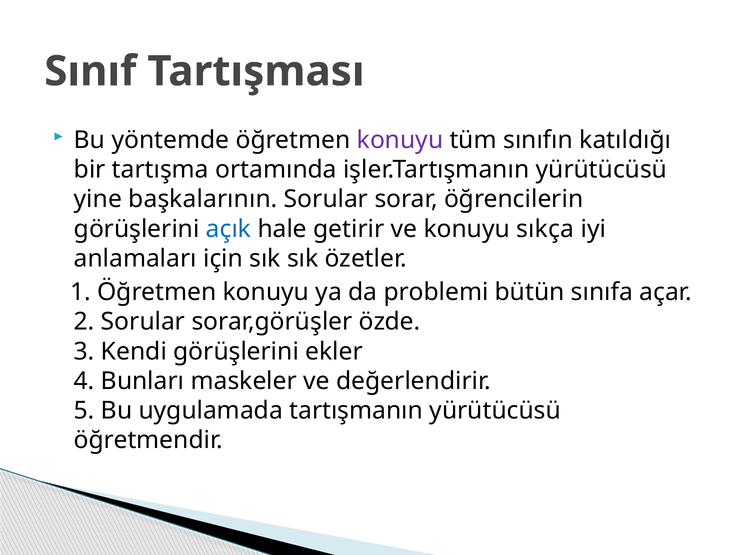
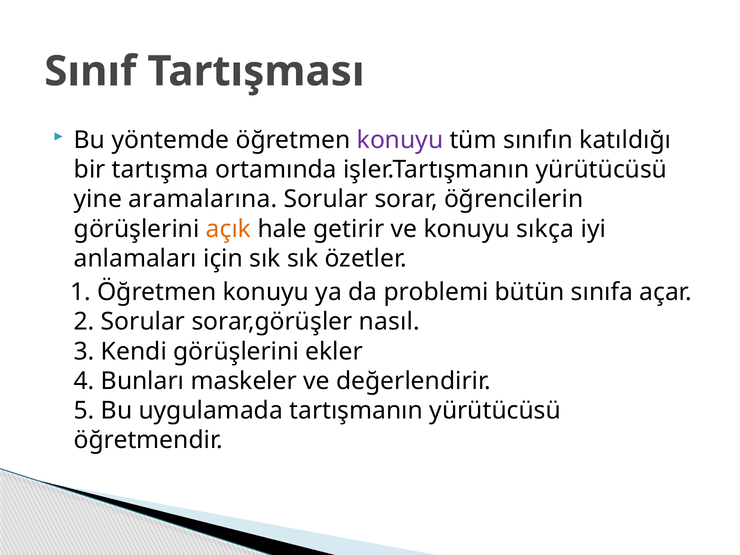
başkalarının: başkalarının -> aramalarına
açık colour: blue -> orange
özde: özde -> nasıl
